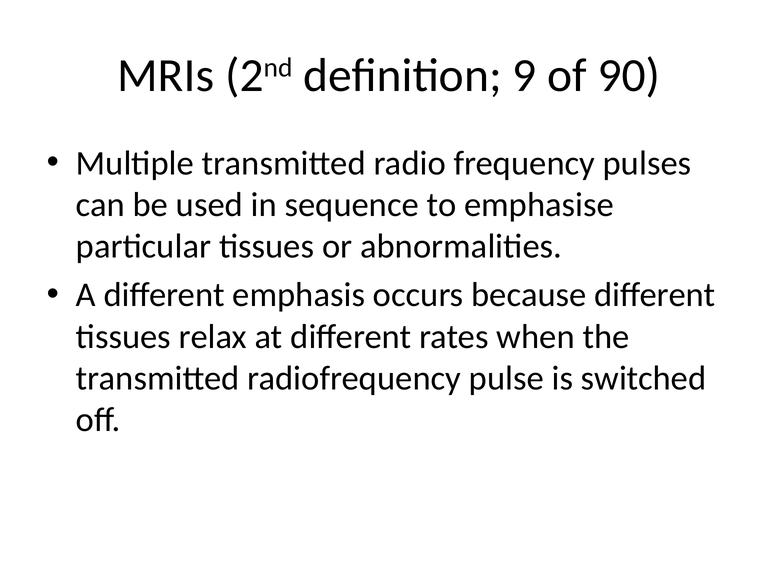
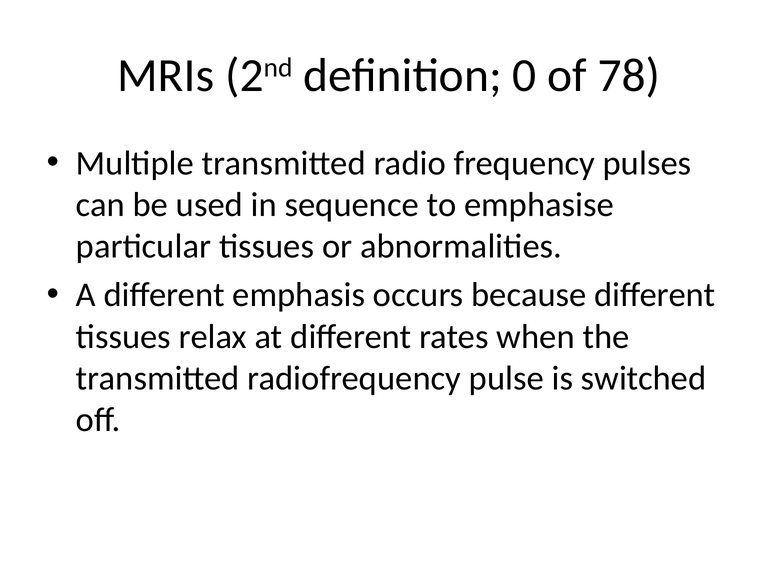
9: 9 -> 0
90: 90 -> 78
